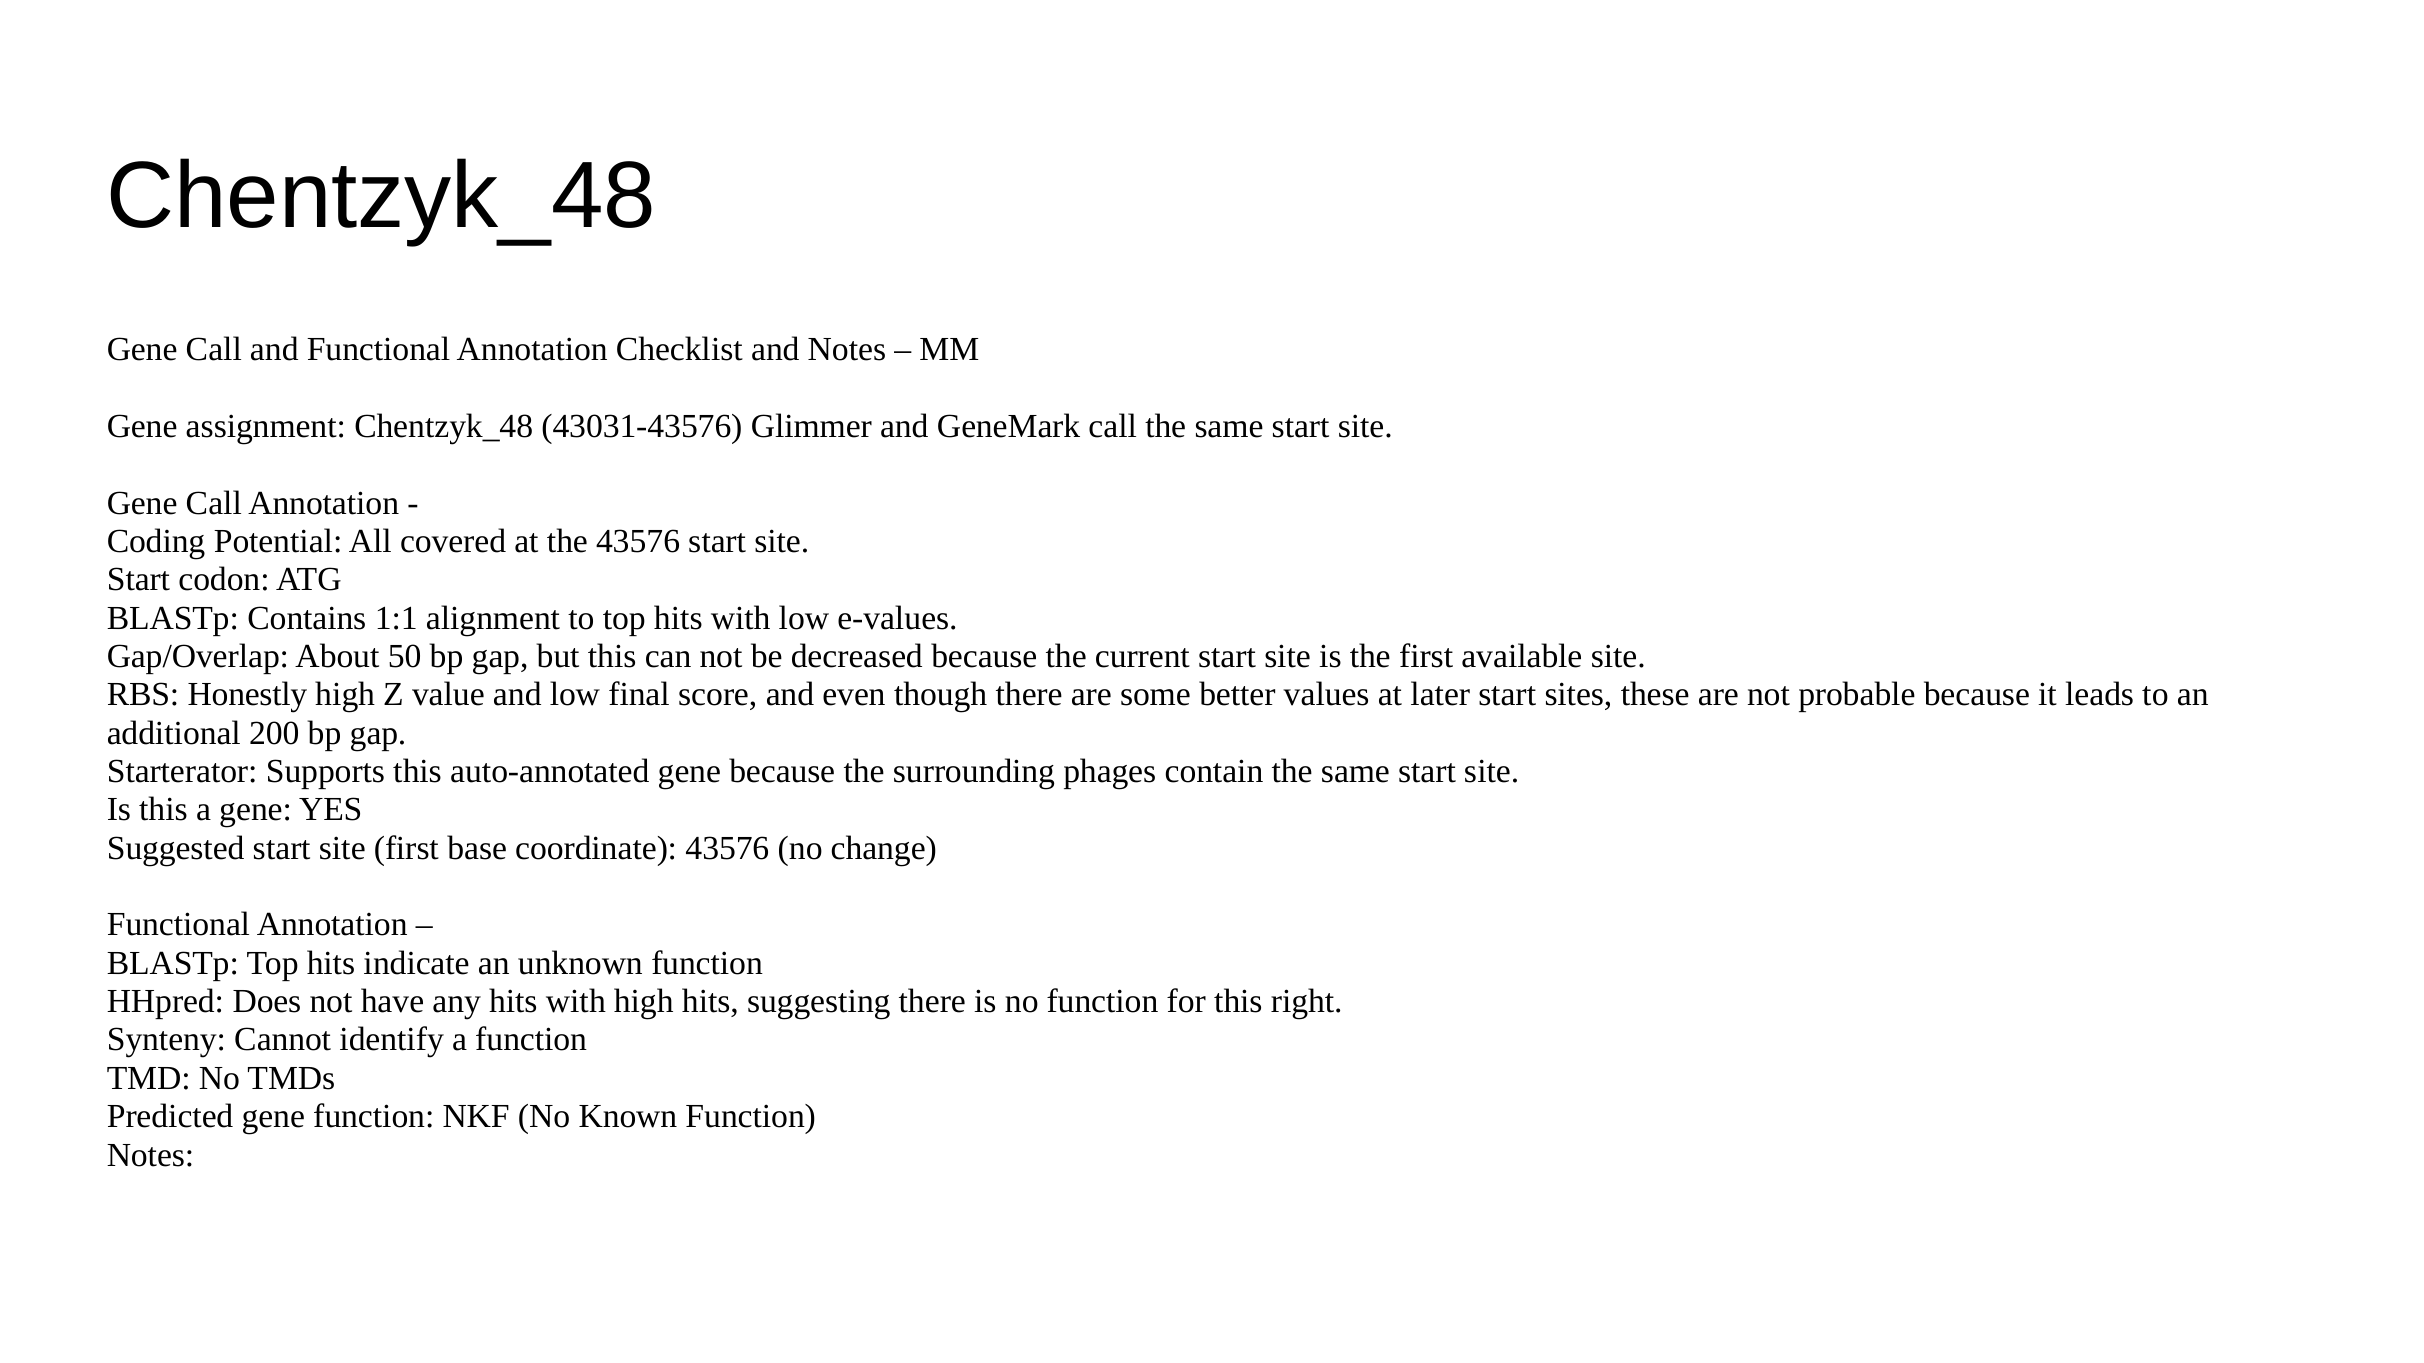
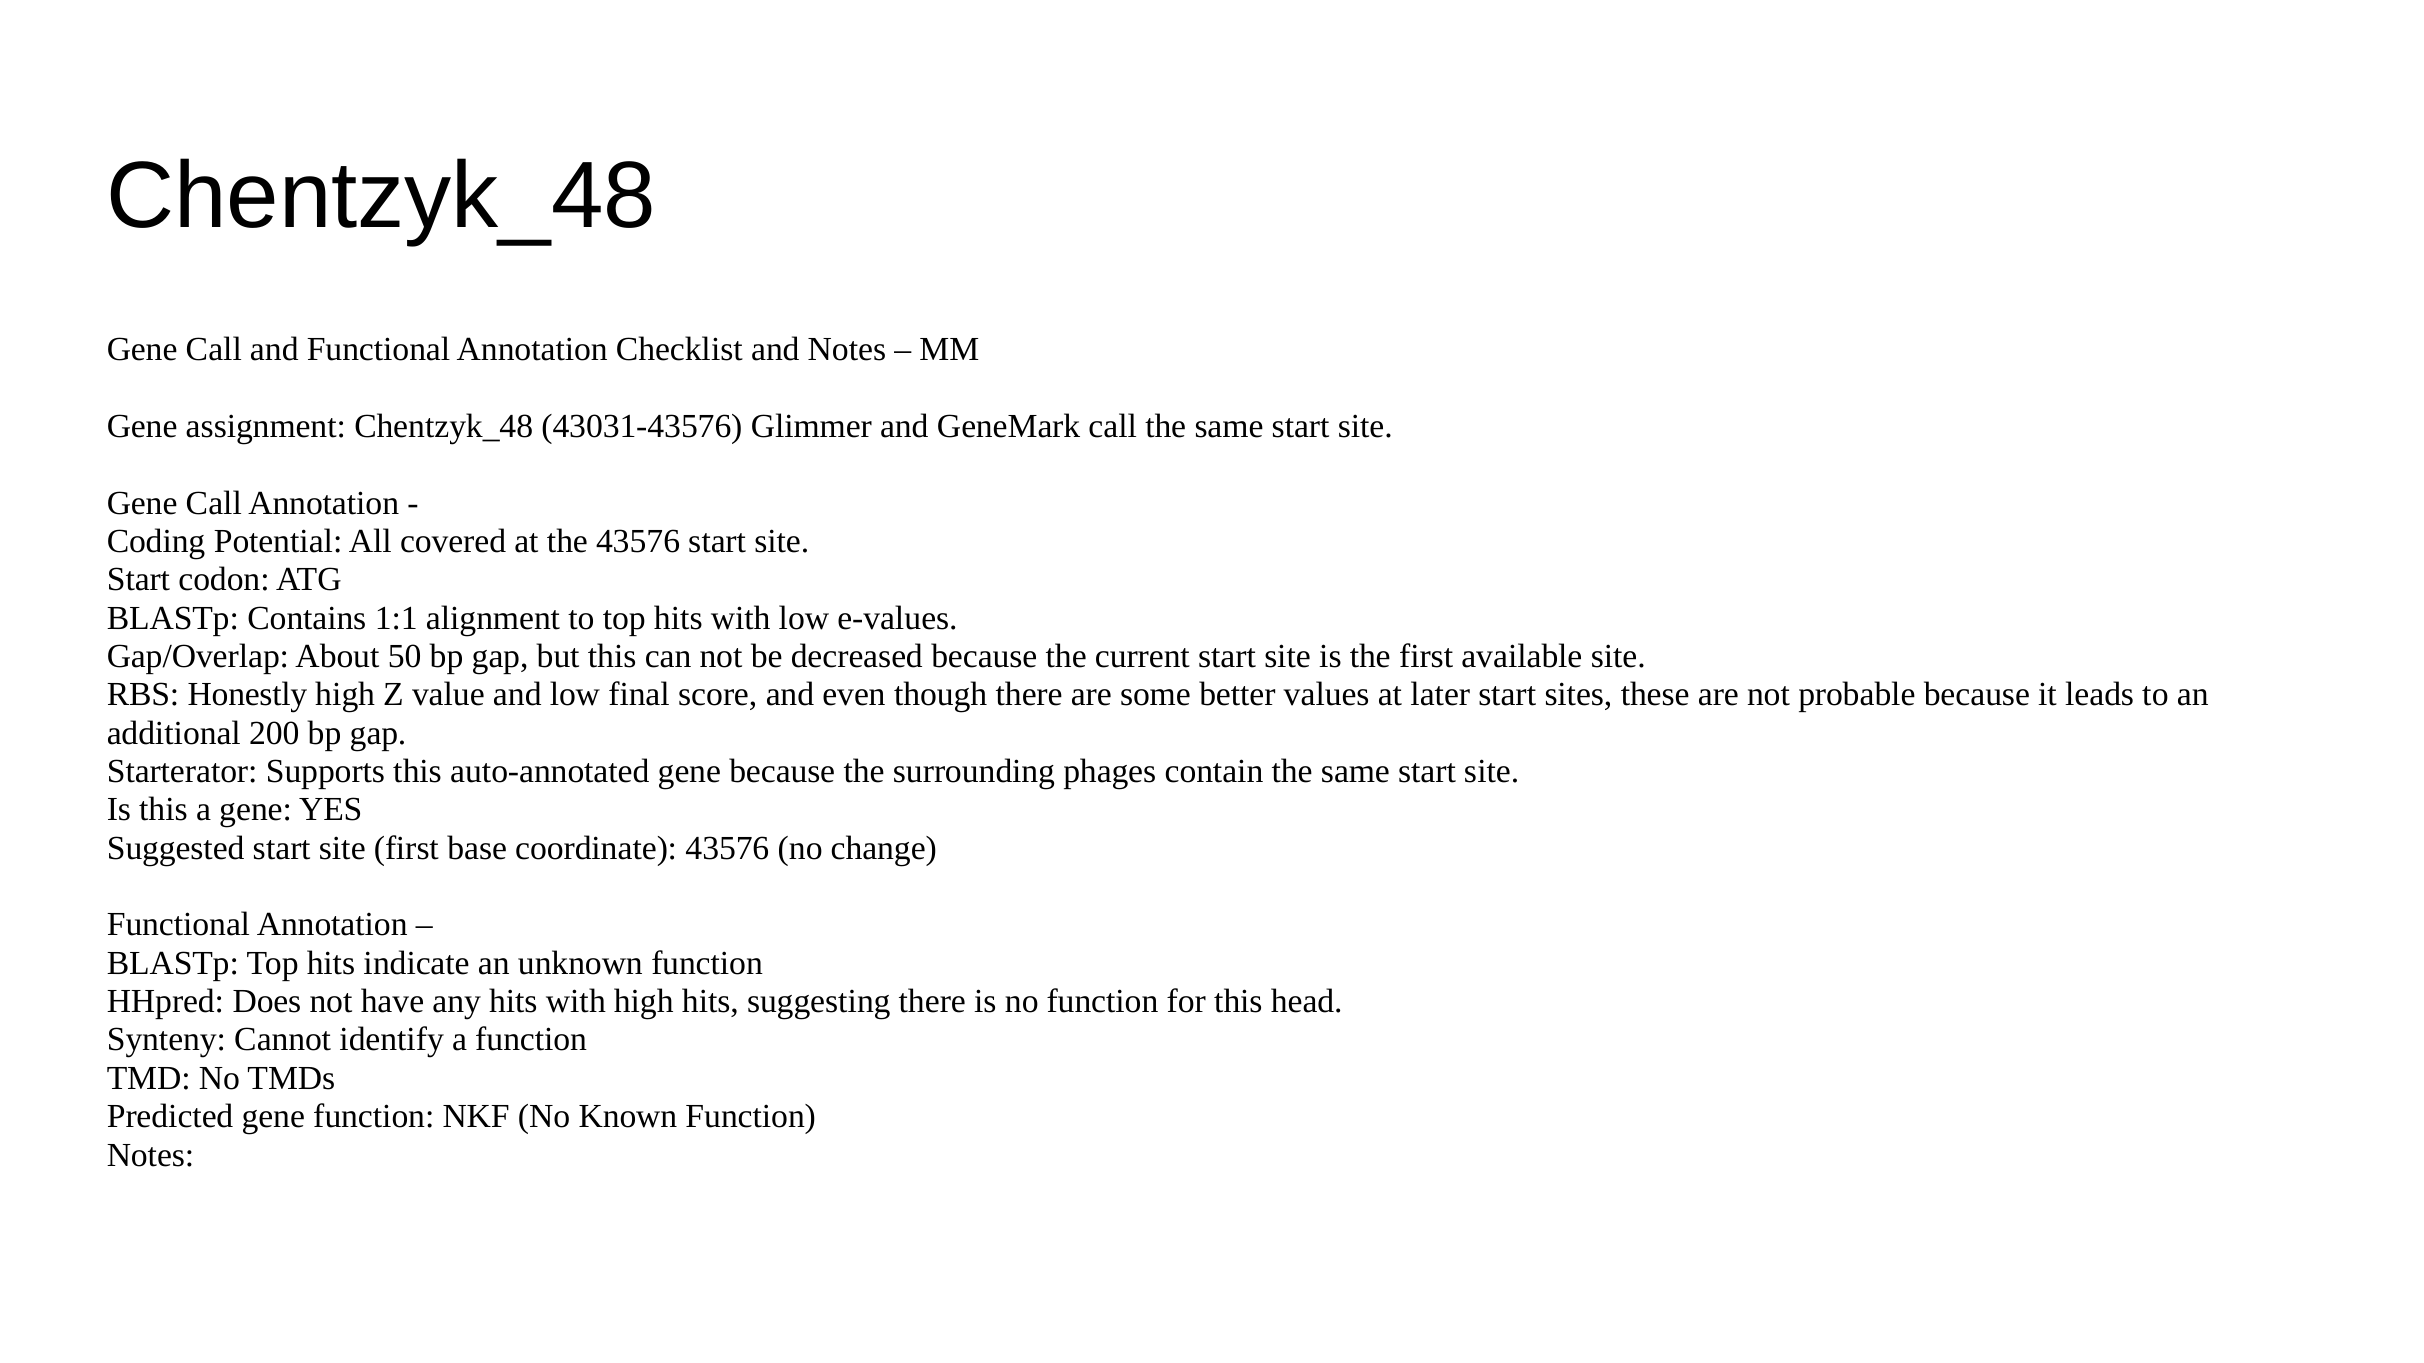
right: right -> head
